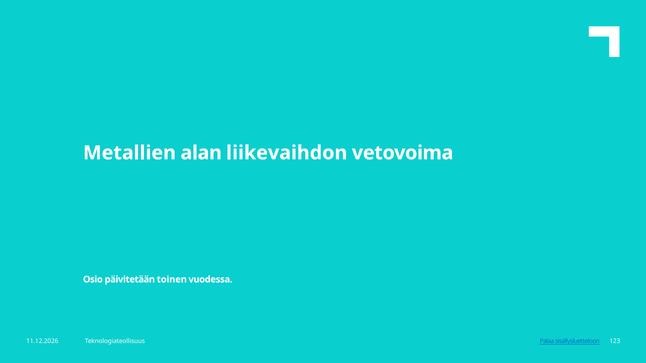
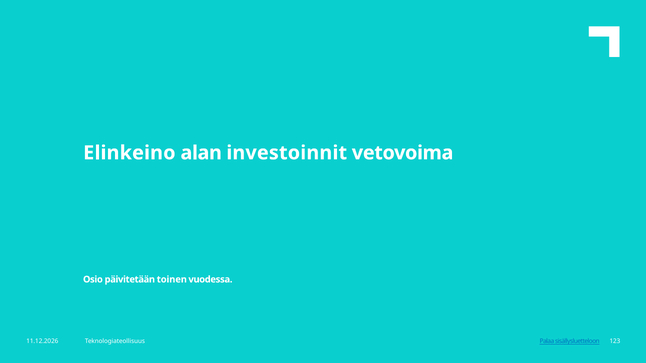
Metallien: Metallien -> Elinkeino
liikevaihdon: liikevaihdon -> investoinnit
